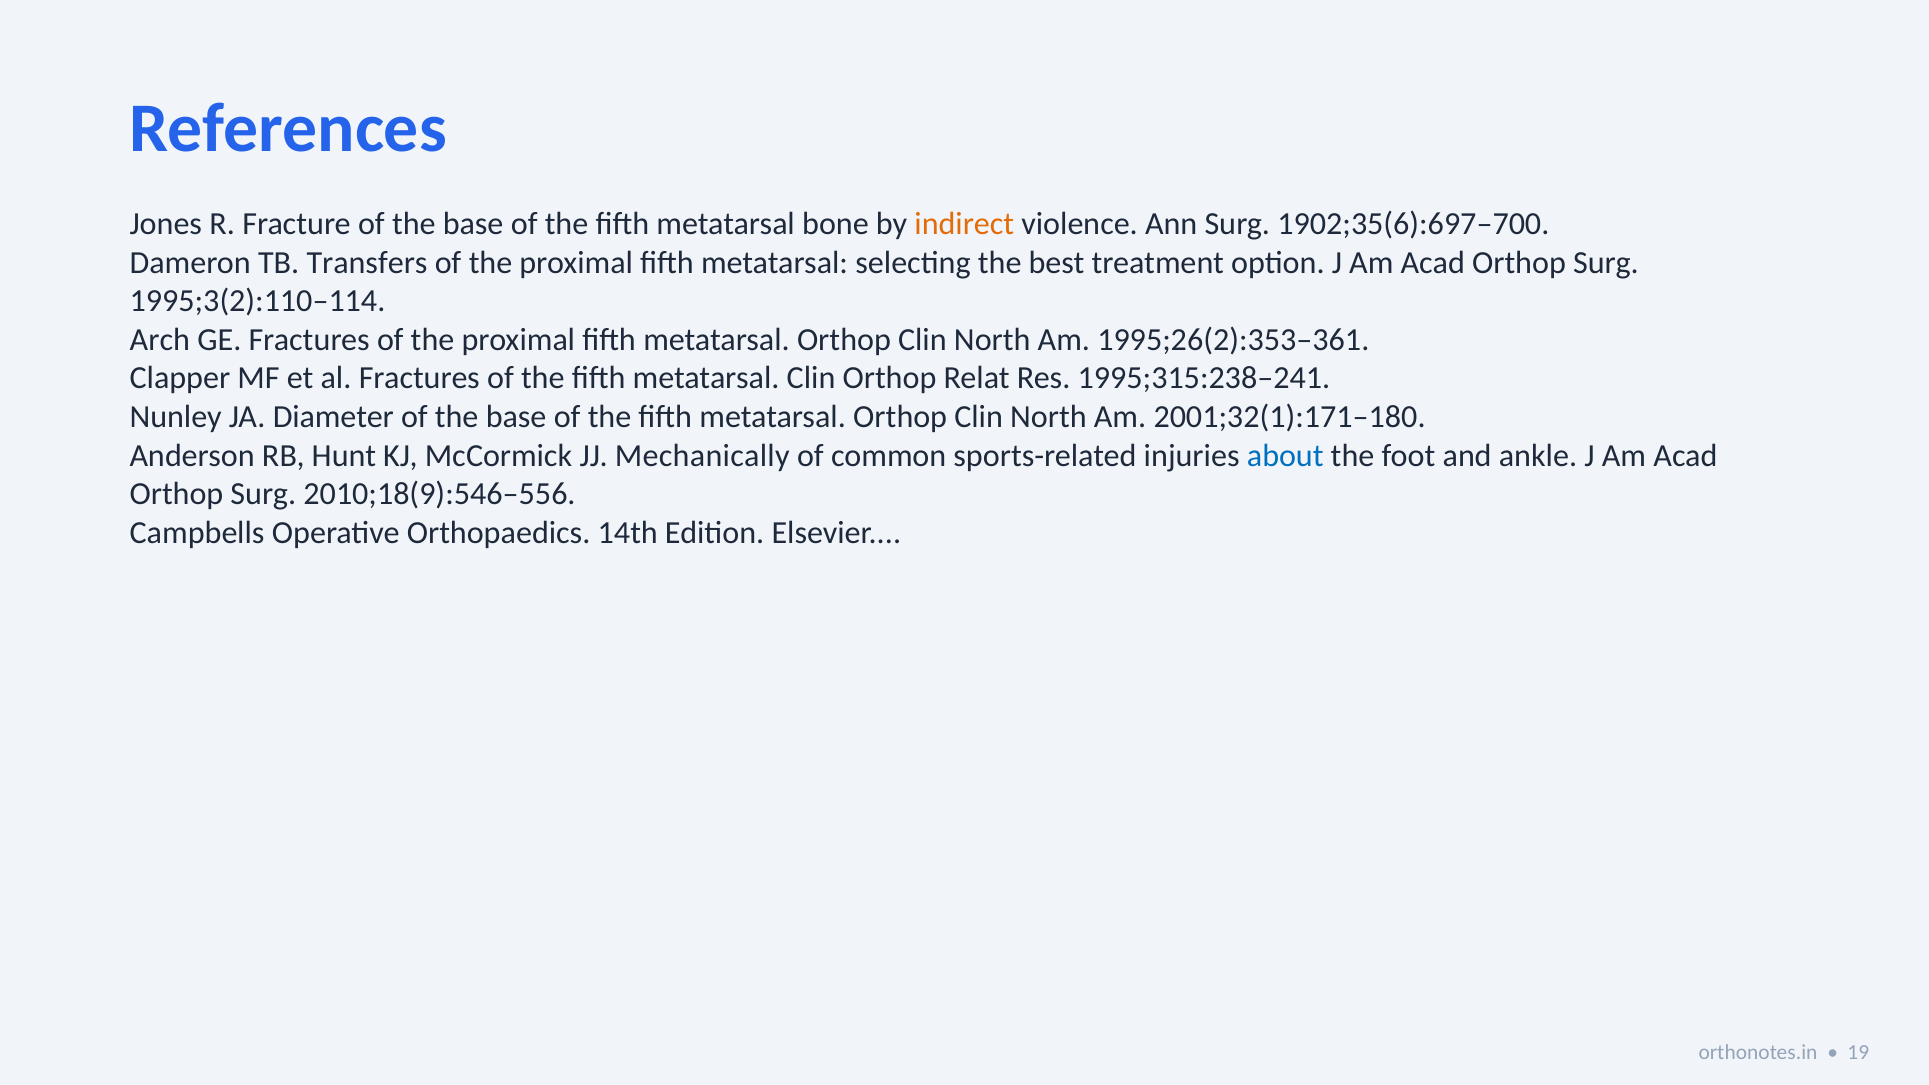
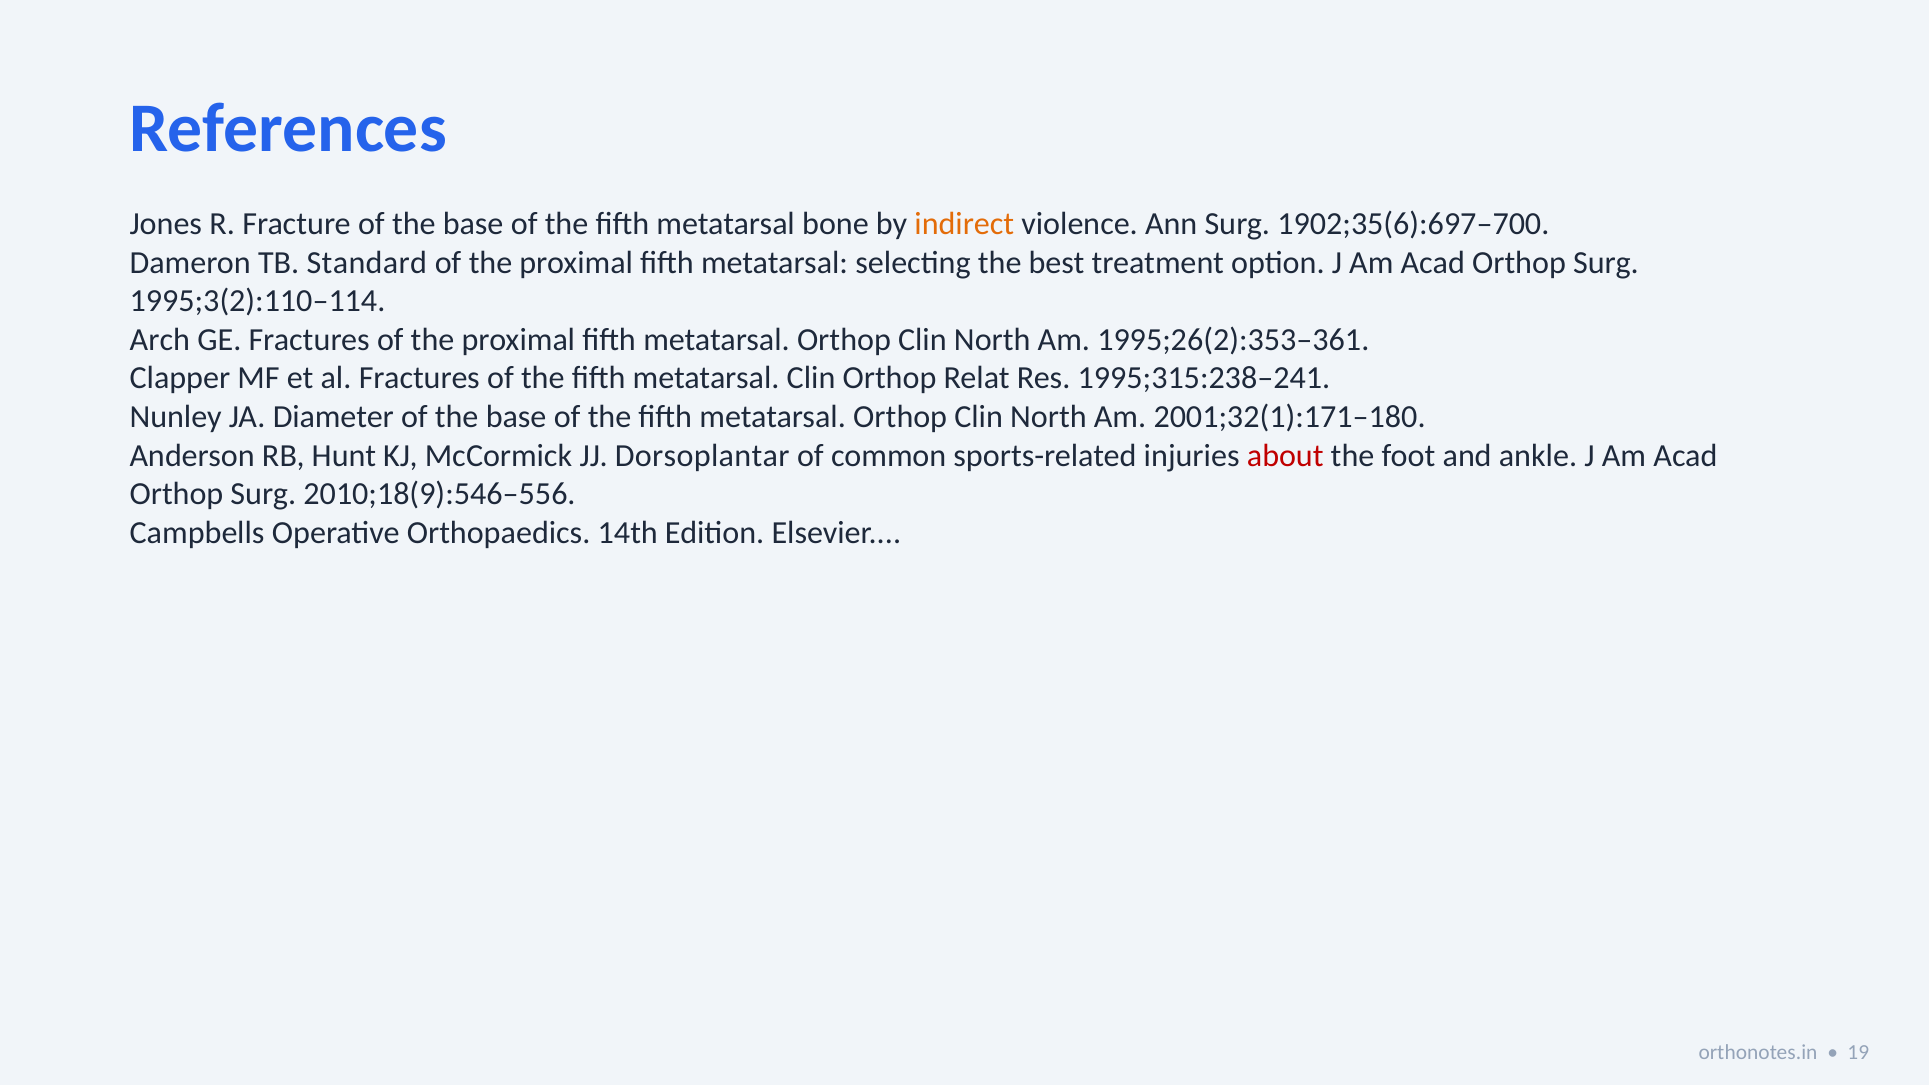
Transfers: Transfers -> Standard
Mechanically: Mechanically -> Dorsoplantar
about colour: blue -> red
